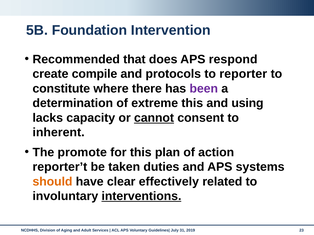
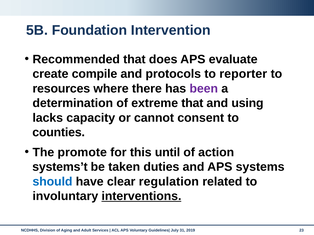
respond: respond -> evaluate
constitute: constitute -> resources
extreme this: this -> that
cannot underline: present -> none
inherent: inherent -> counties
plan: plan -> until
reporter’t: reporter’t -> systems’t
should colour: orange -> blue
effectively: effectively -> regulation
